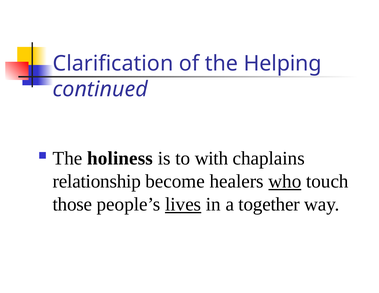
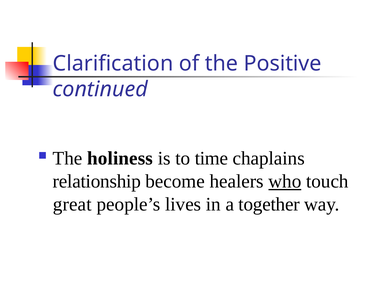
Helping: Helping -> Positive
with: with -> time
those: those -> great
lives underline: present -> none
